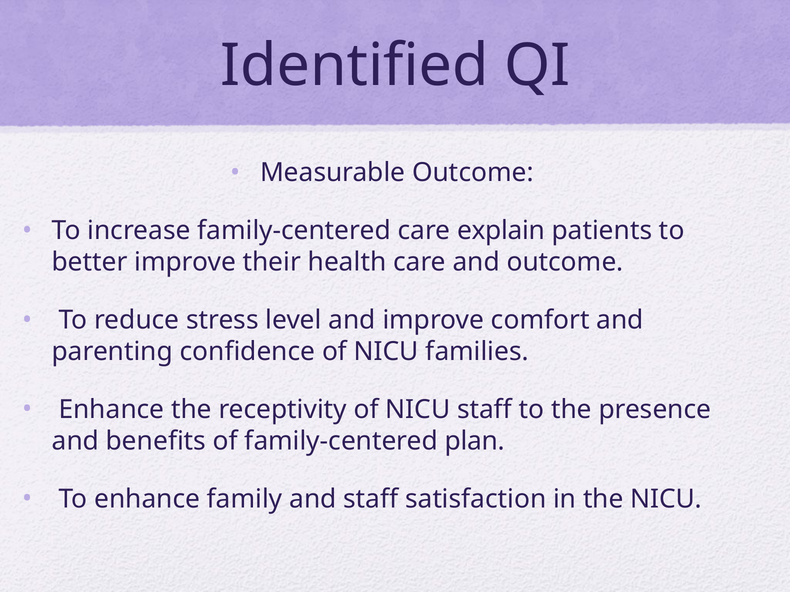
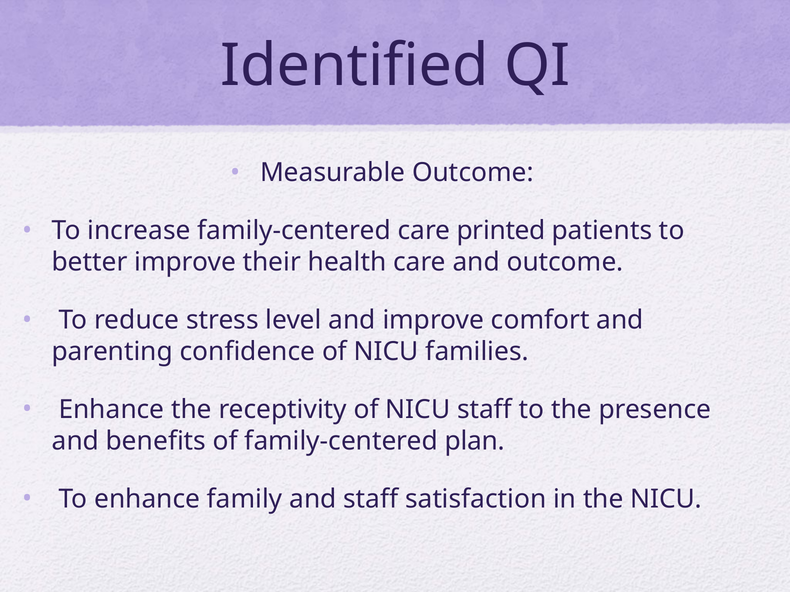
explain: explain -> printed
